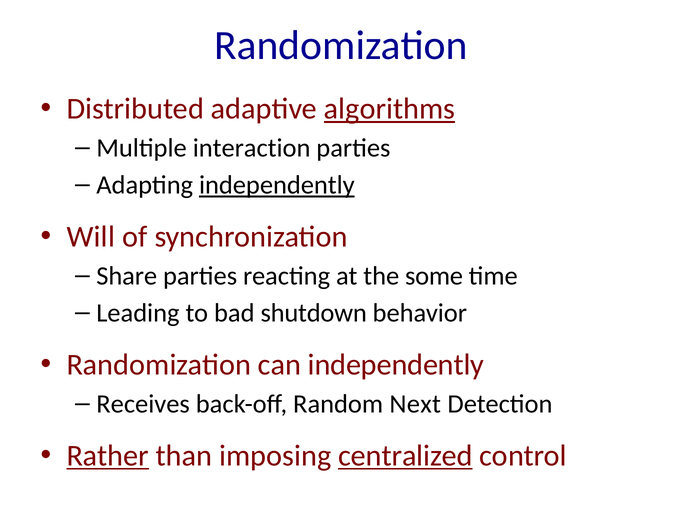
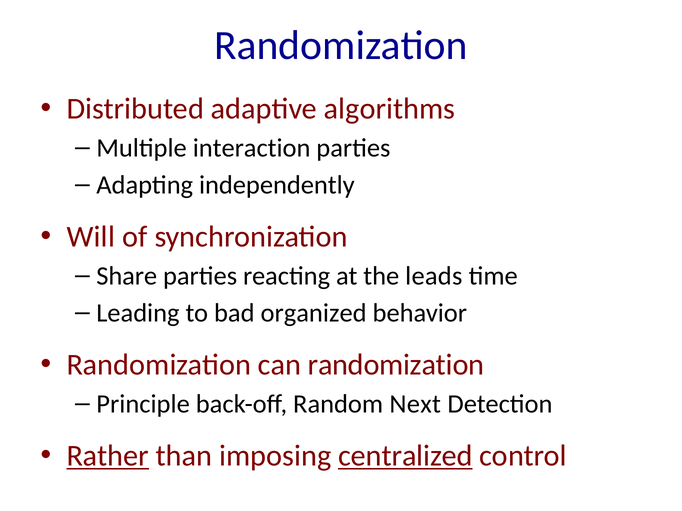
algorithms underline: present -> none
independently at (277, 185) underline: present -> none
some: some -> leads
shutdown: shutdown -> organized
can independently: independently -> randomization
Receives: Receives -> Principle
